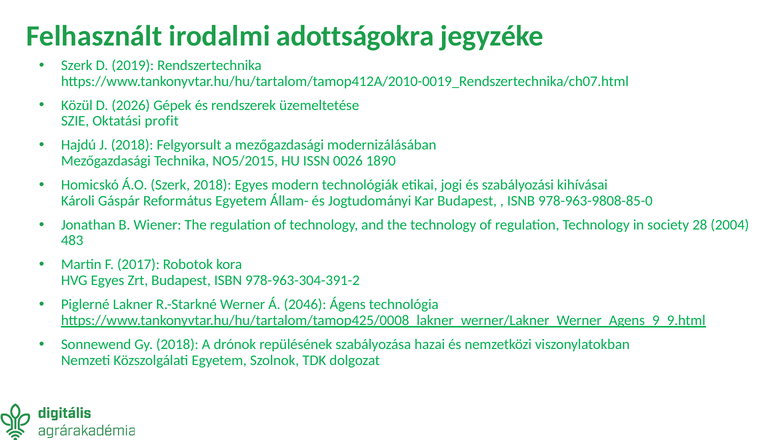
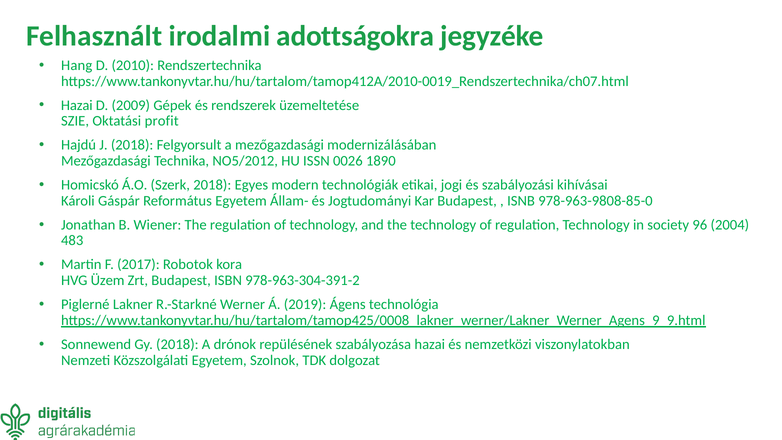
Szerk at (77, 65): Szerk -> Hang
2019: 2019 -> 2010
Közül at (77, 105): Közül -> Hazai
2026: 2026 -> 2009
NO5/2015: NO5/2015 -> NO5/2012
28: 28 -> 96
HVG Egyes: Egyes -> Üzem
2046: 2046 -> 2019
